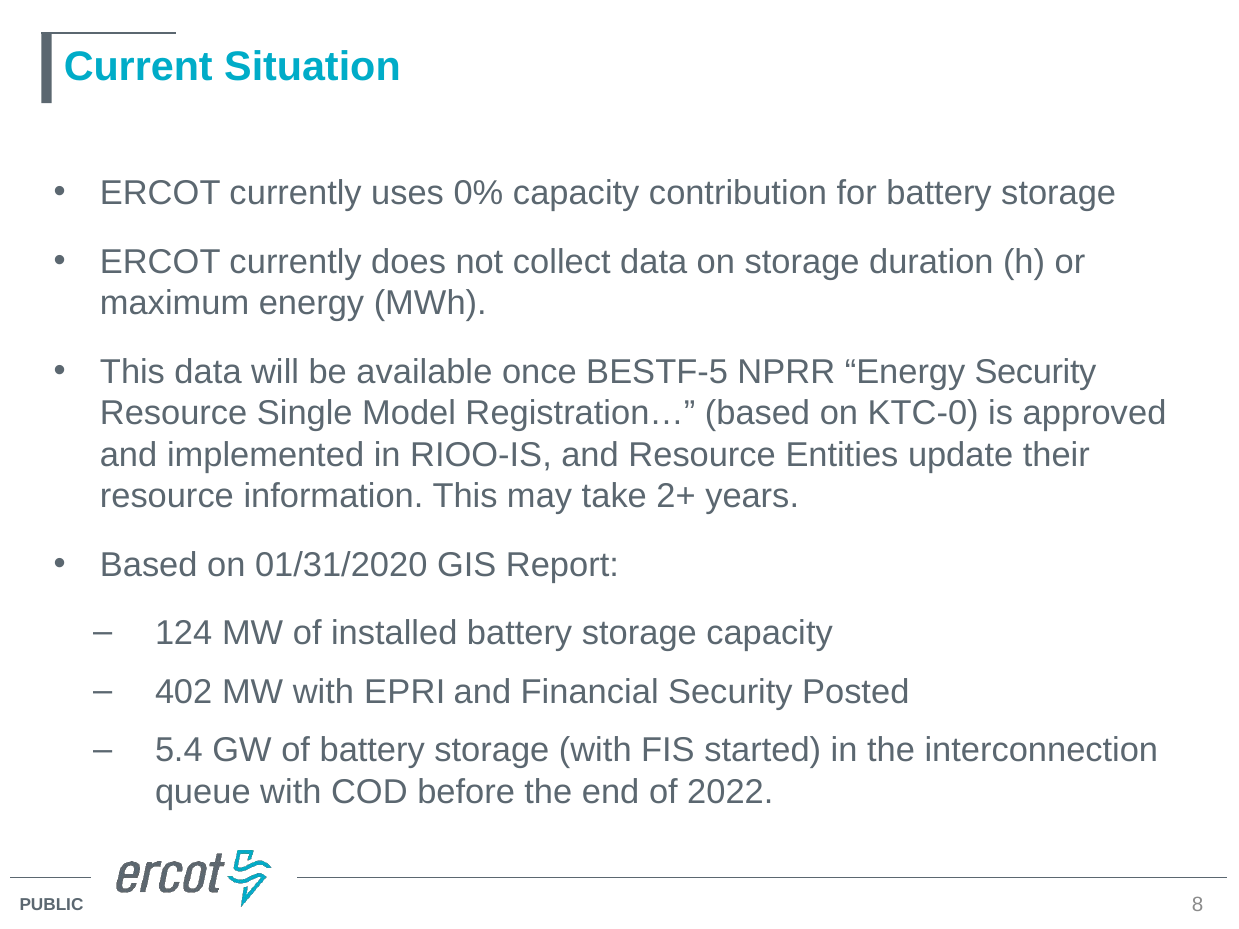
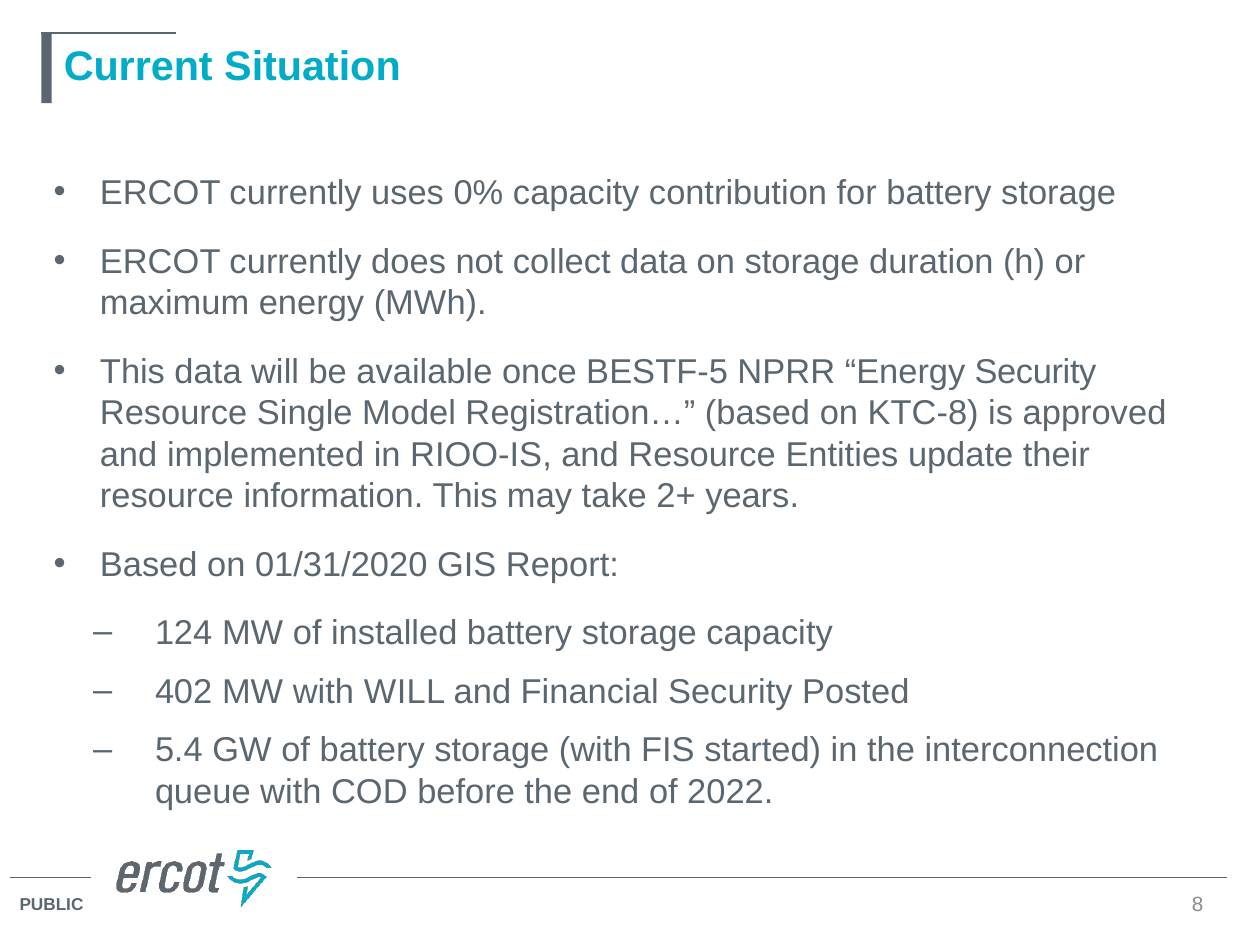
KTC-0: KTC-0 -> KTC-8
with EPRI: EPRI -> WILL
